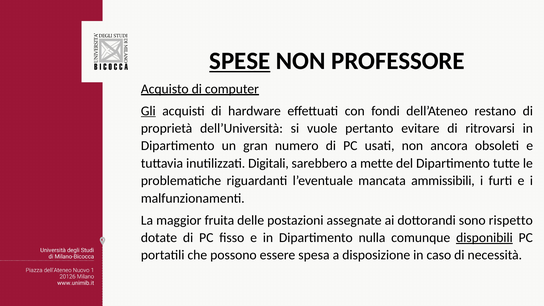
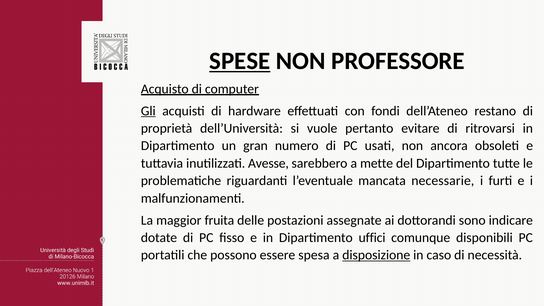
Digitali: Digitali -> Avesse
ammissibili: ammissibili -> necessarie
rispetto: rispetto -> indicare
nulla: nulla -> uffici
disponibili underline: present -> none
disposizione underline: none -> present
